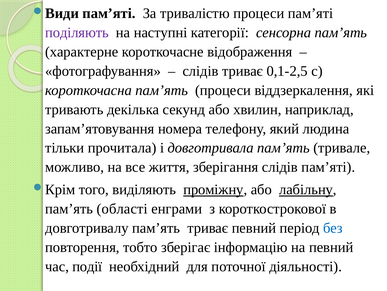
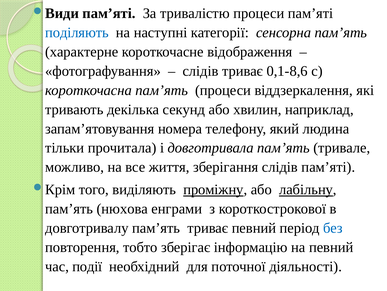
поділяють colour: purple -> blue
0,1-2,5: 0,1-2,5 -> 0,1-8,6
області: області -> нюхова
